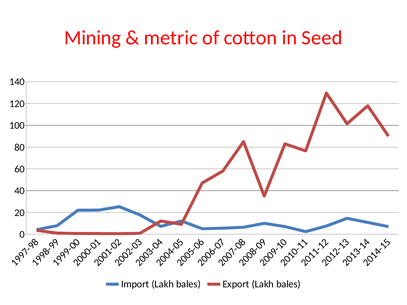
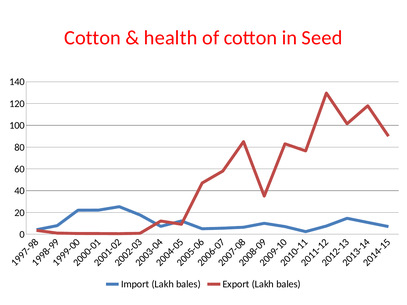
Mining at (93, 38): Mining -> Cotton
metric: metric -> health
